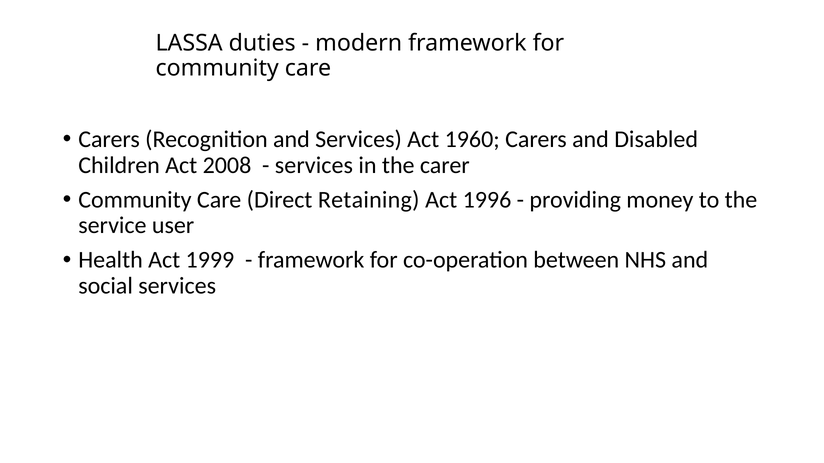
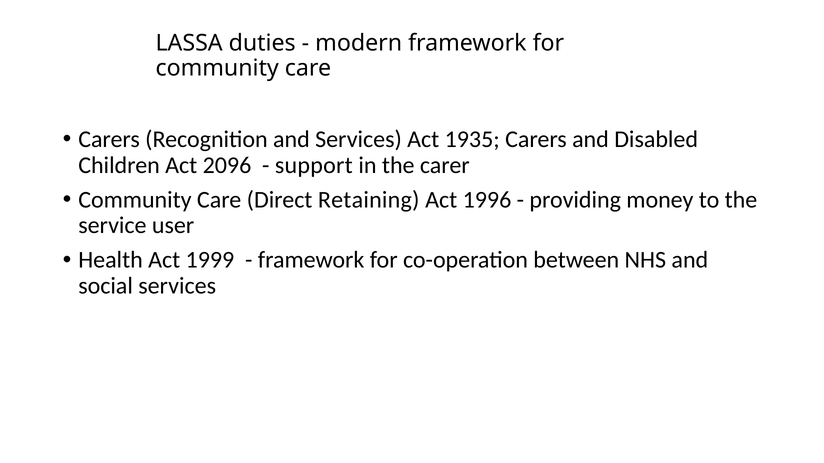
1960: 1960 -> 1935
2008: 2008 -> 2096
services at (314, 165): services -> support
